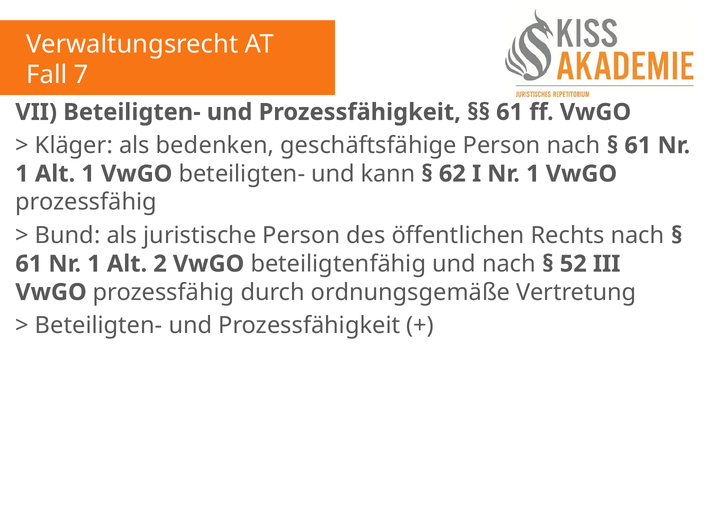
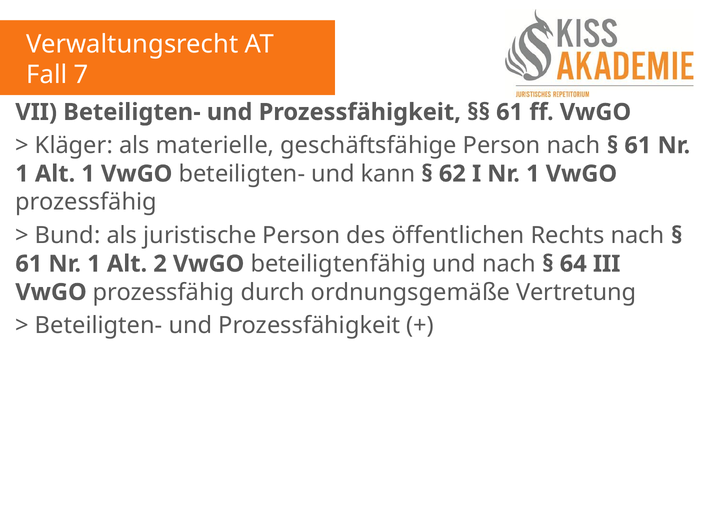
bedenken: bedenken -> materielle
52: 52 -> 64
